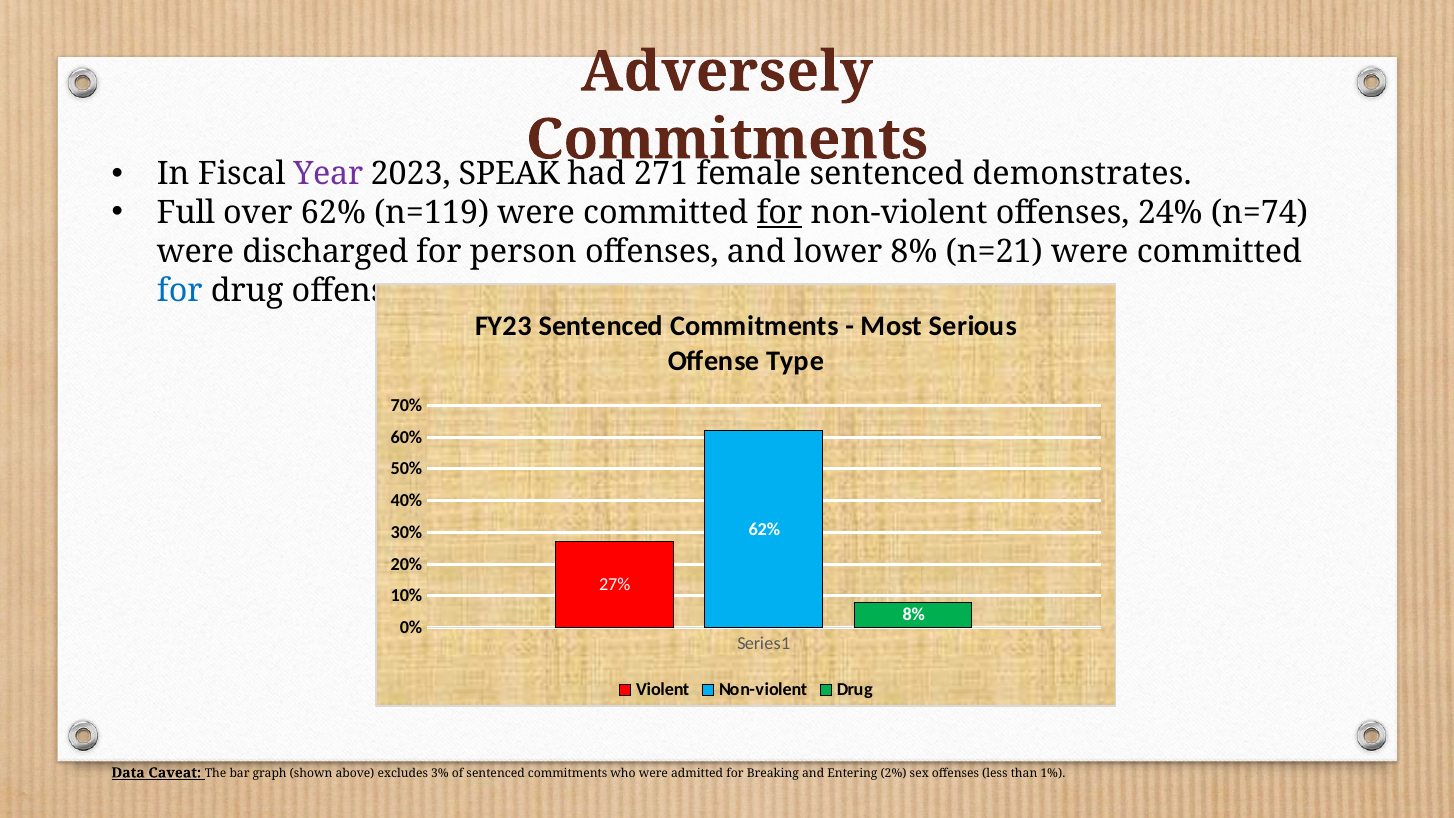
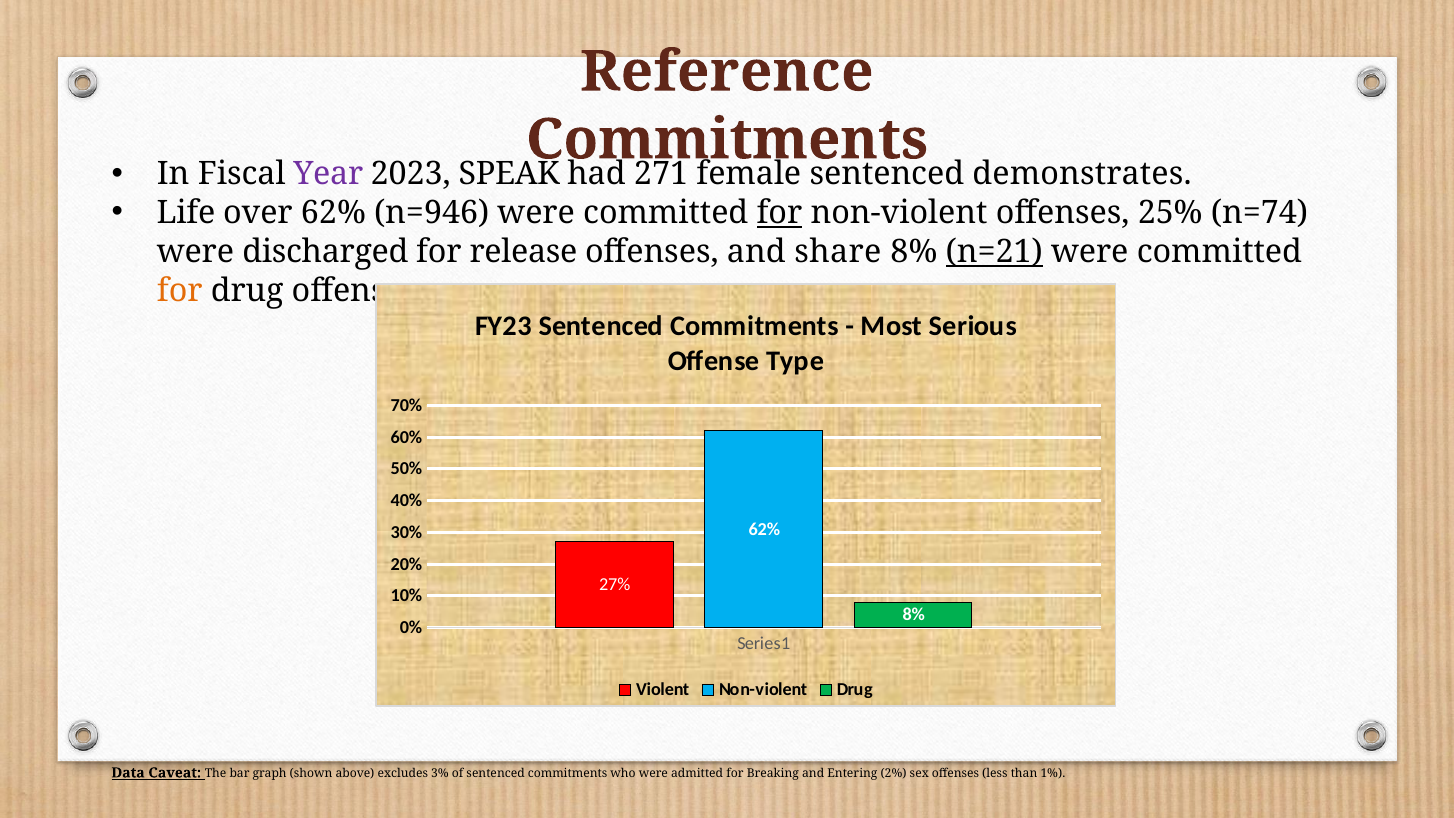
Adversely: Adversely -> Reference
Full: Full -> Life
n=119: n=119 -> n=946
24%: 24% -> 25%
person: person -> release
lower: lower -> share
n=21 underline: none -> present
for at (180, 291) colour: blue -> orange
